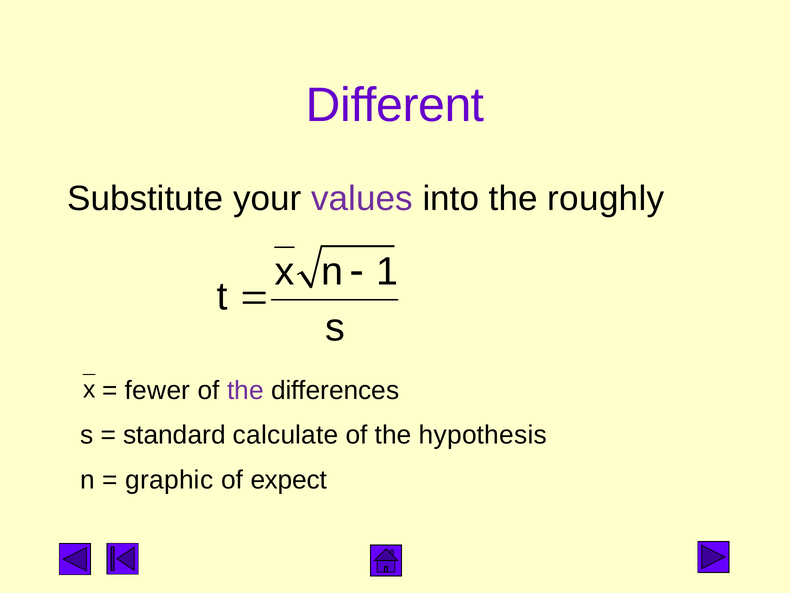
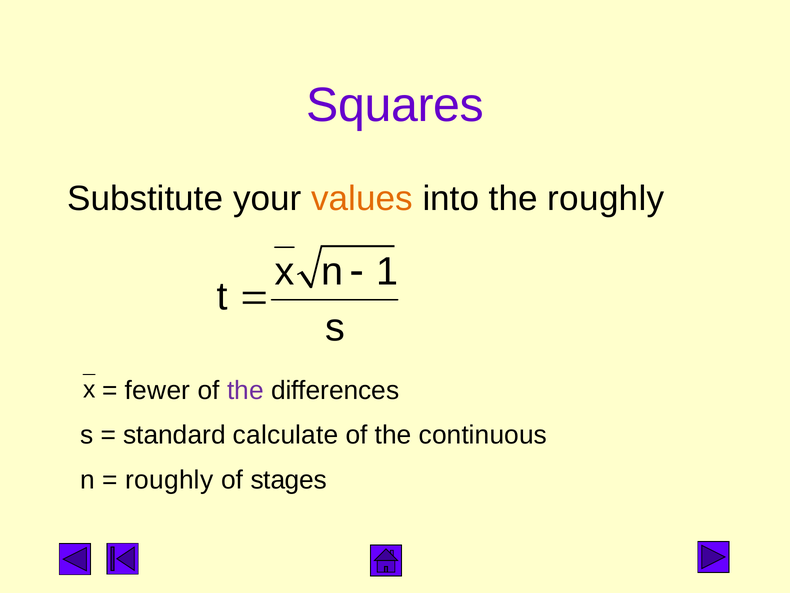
Different: Different -> Squares
values colour: purple -> orange
hypothesis: hypothesis -> continuous
graphic at (169, 480): graphic -> roughly
expect: expect -> stages
